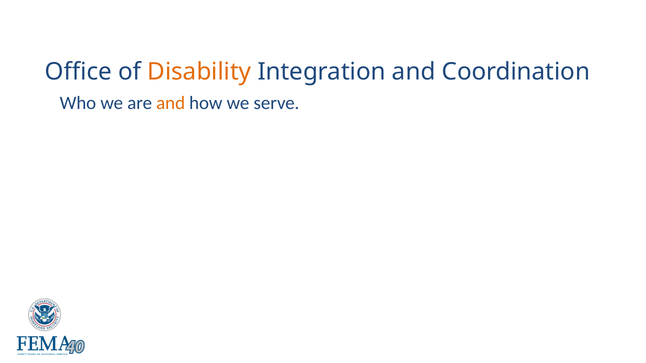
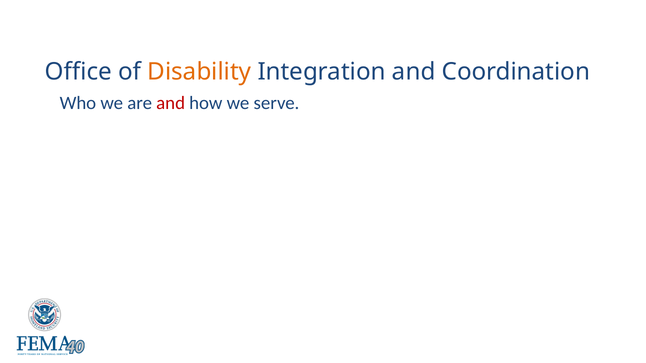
and at (171, 103) colour: orange -> red
